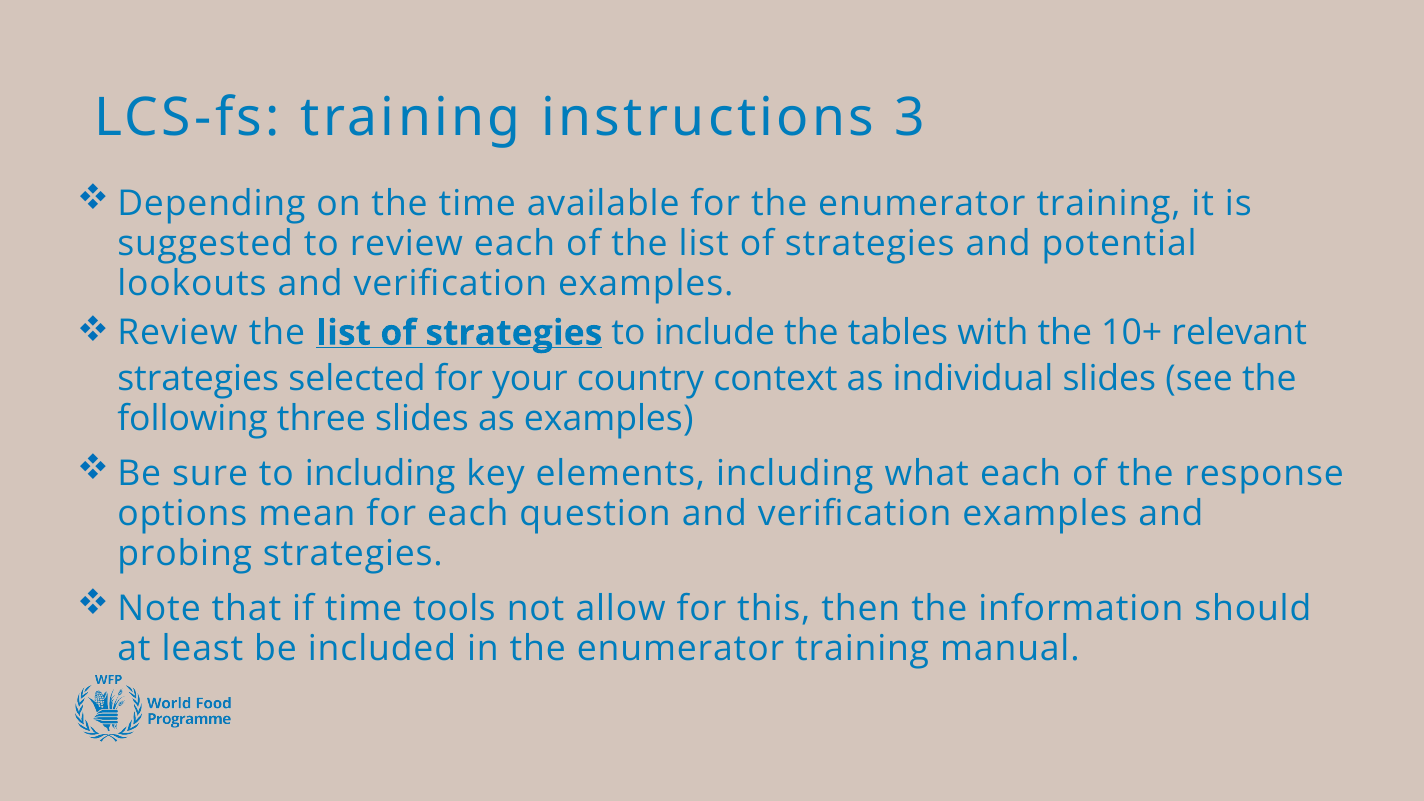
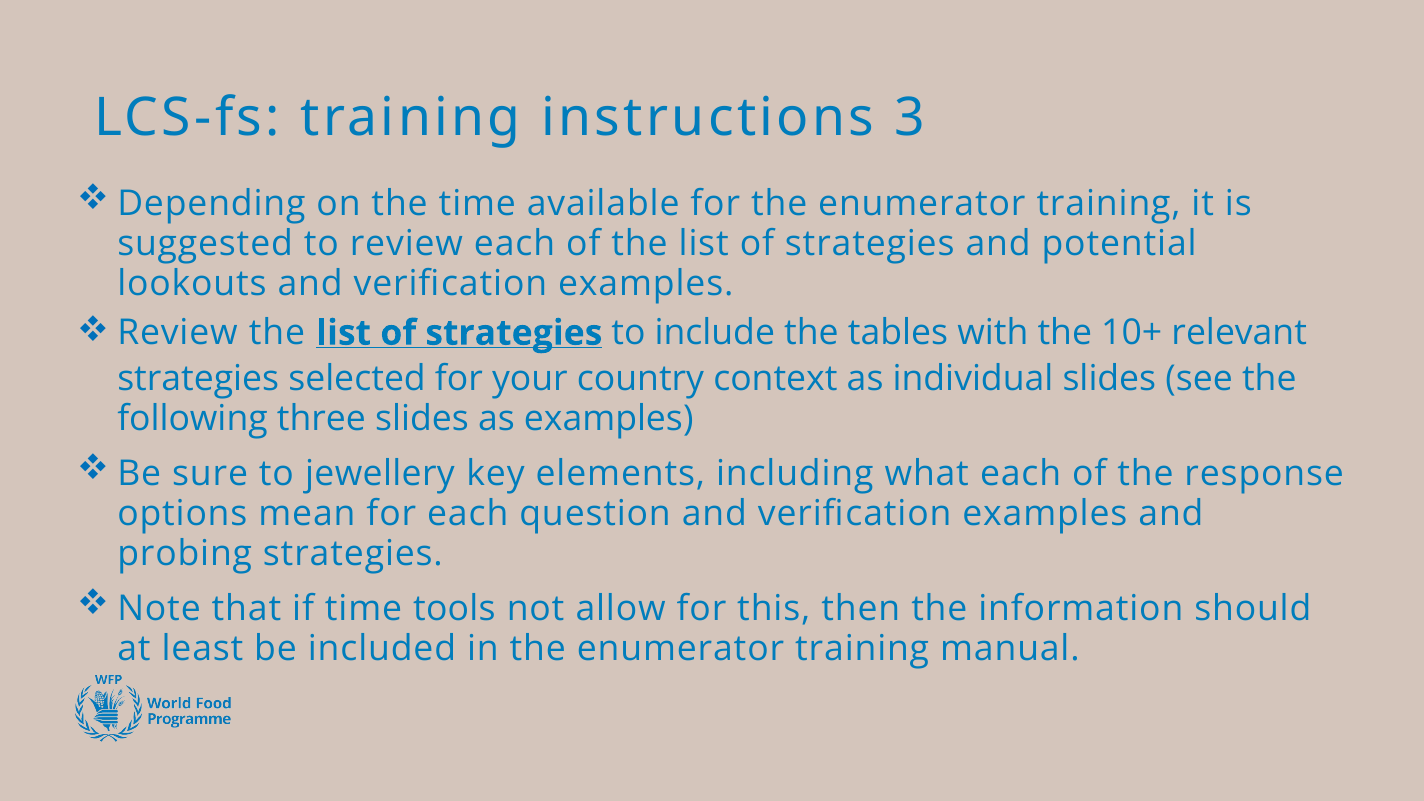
to including: including -> jewellery
